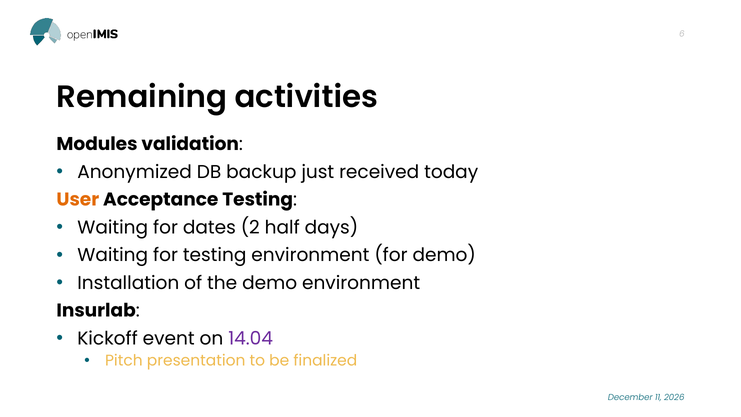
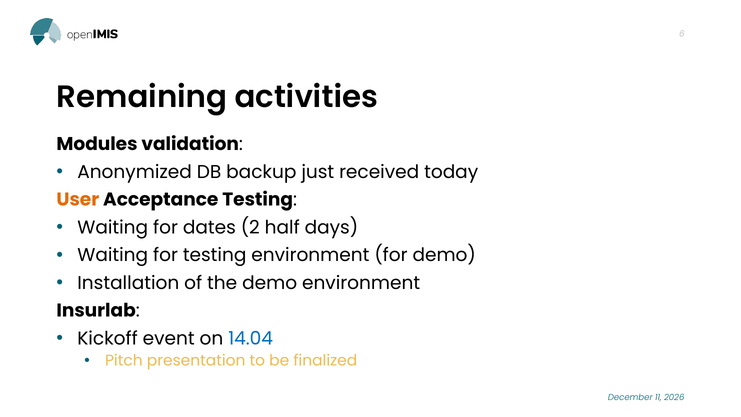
14.04 colour: purple -> blue
